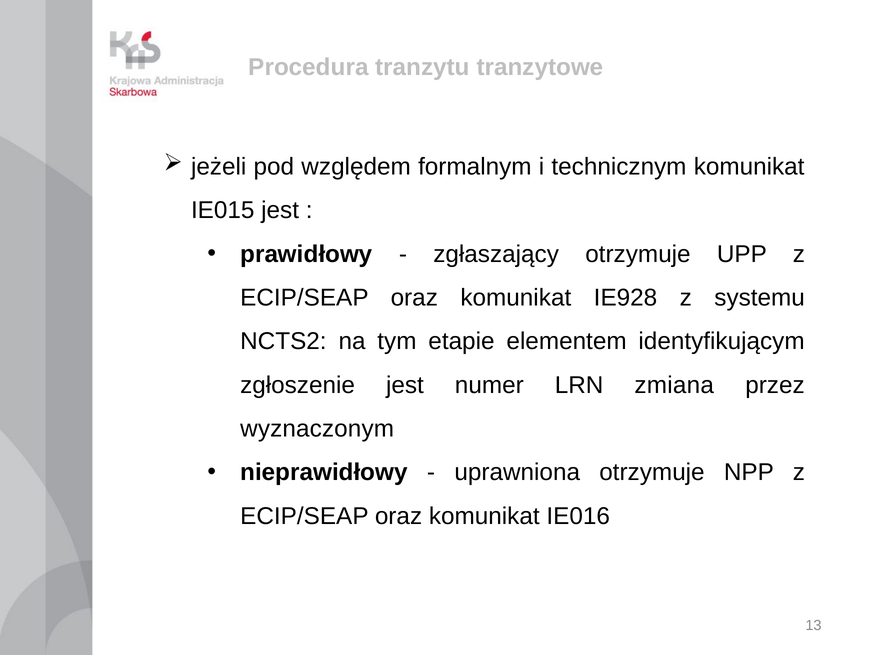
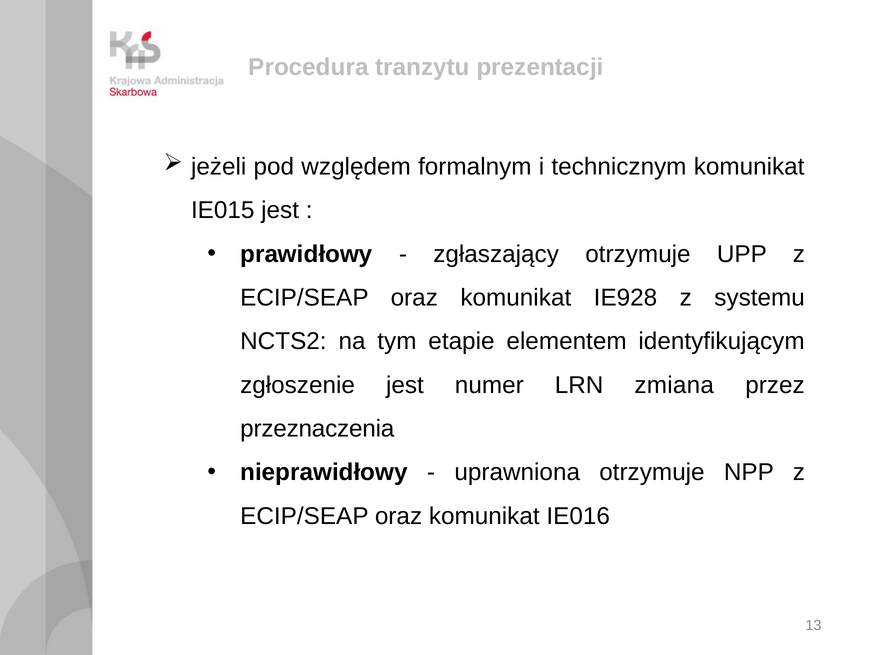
tranzytowe: tranzytowe -> prezentacji
wyznaczonym: wyznaczonym -> przeznaczenia
